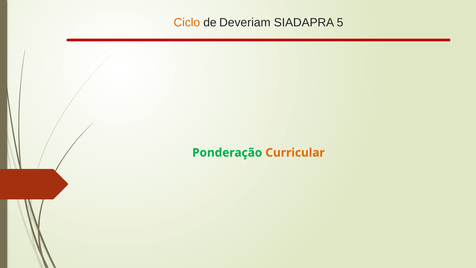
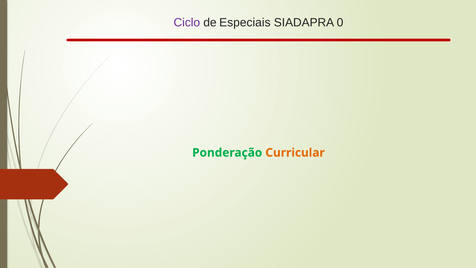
Ciclo colour: orange -> purple
Deveriam: Deveriam -> Especiais
5: 5 -> 0
